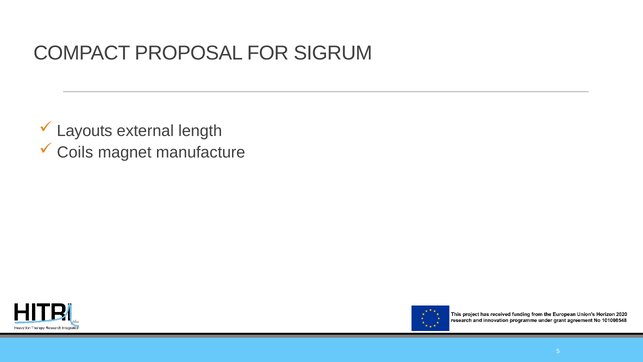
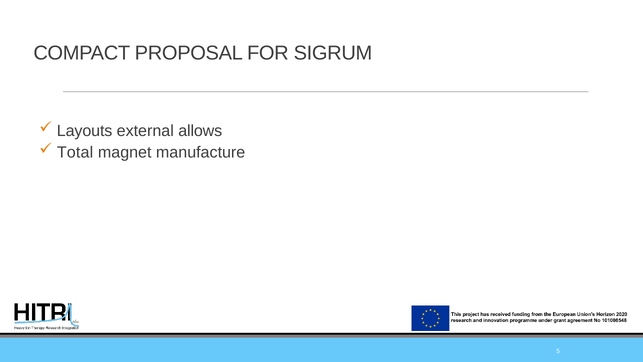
length: length -> allows
Coils: Coils -> Total
